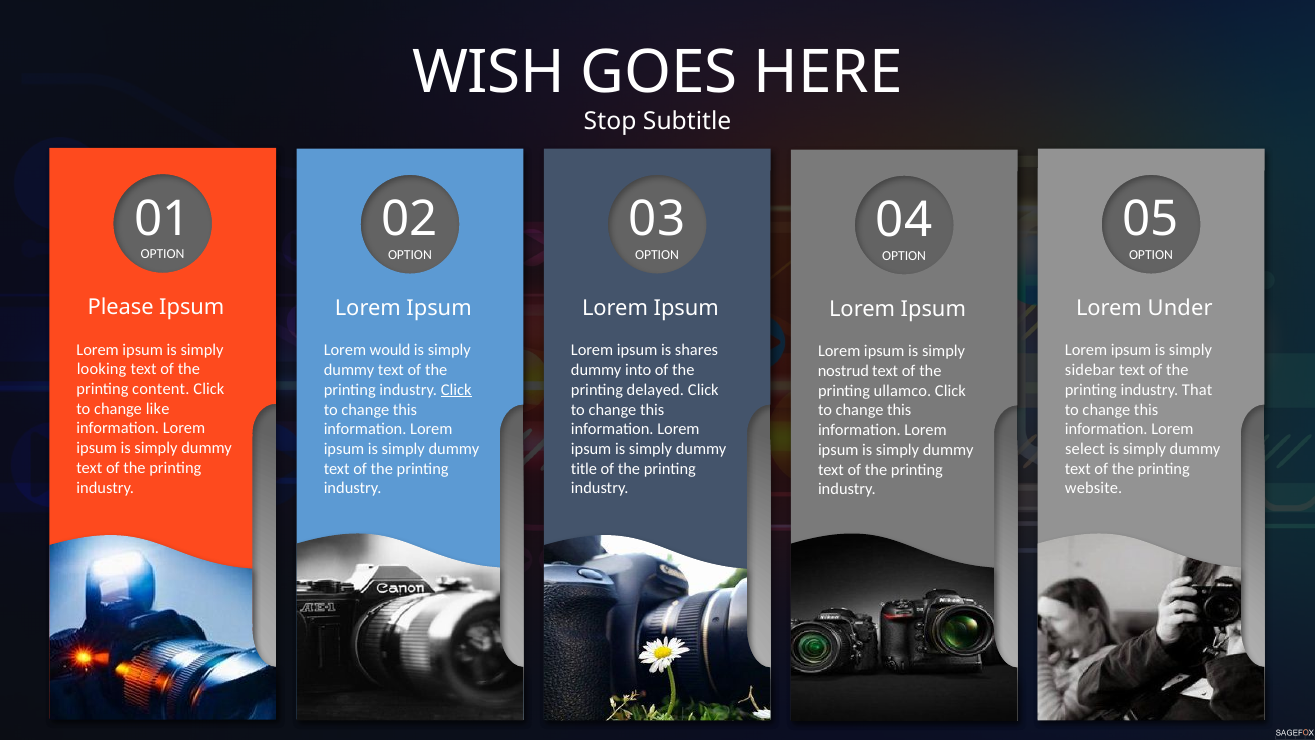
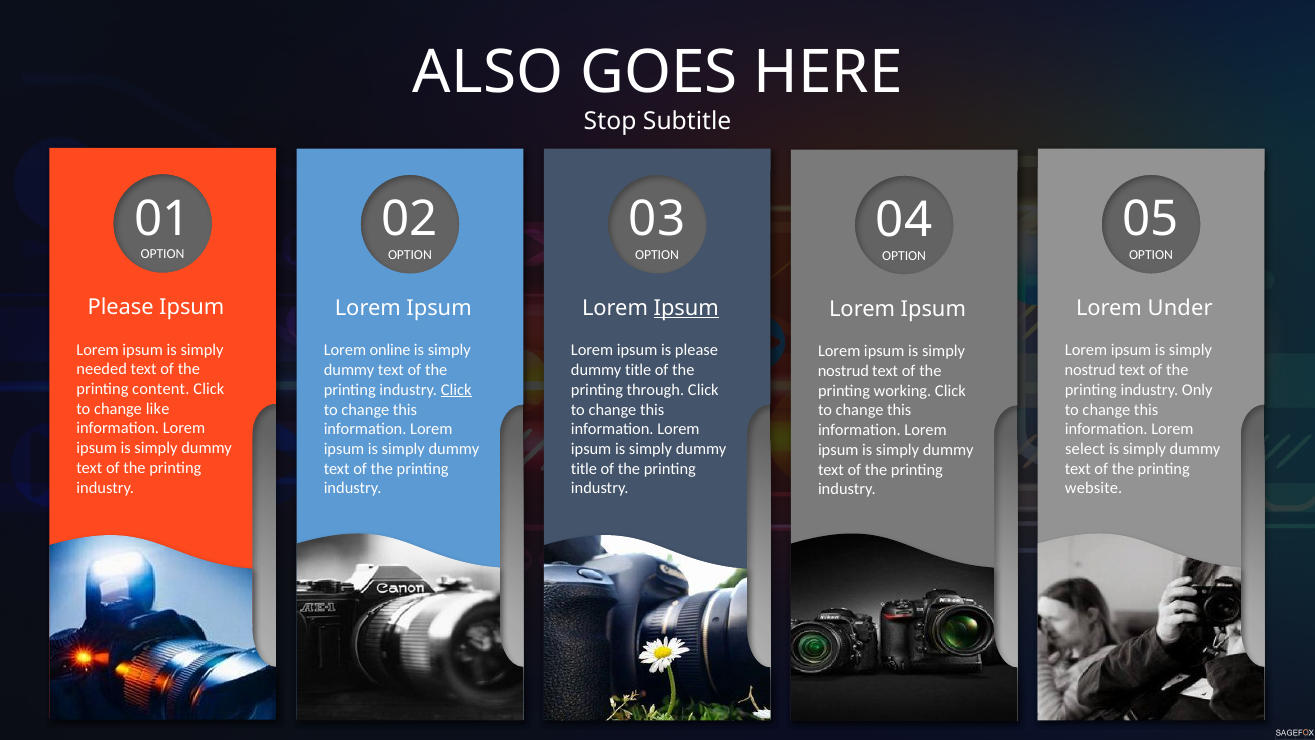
WISH: WISH -> ALSO
Ipsum at (686, 308) underline: none -> present
would: would -> online
is shares: shares -> please
looking: looking -> needed
into at (638, 370): into -> title
sidebar at (1090, 370): sidebar -> nostrud
delayed: delayed -> through
That: That -> Only
ullamco: ullamco -> working
